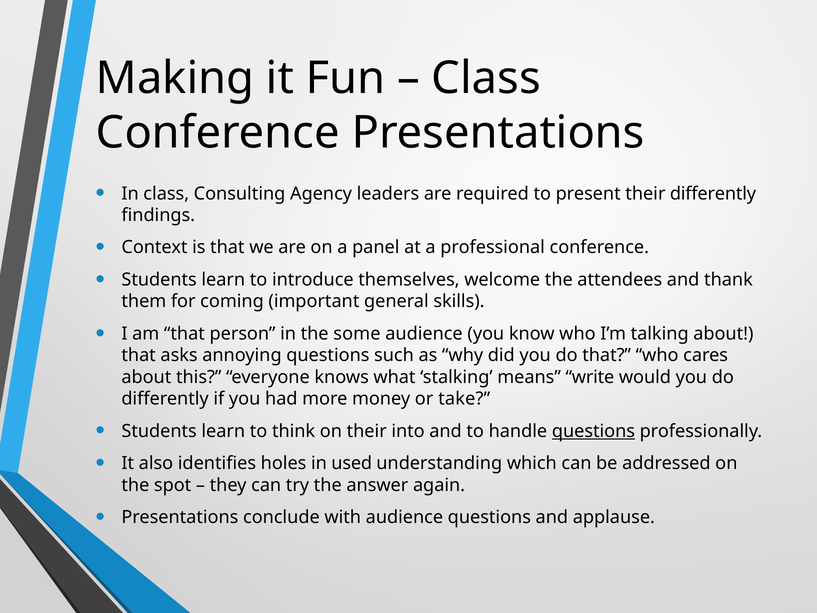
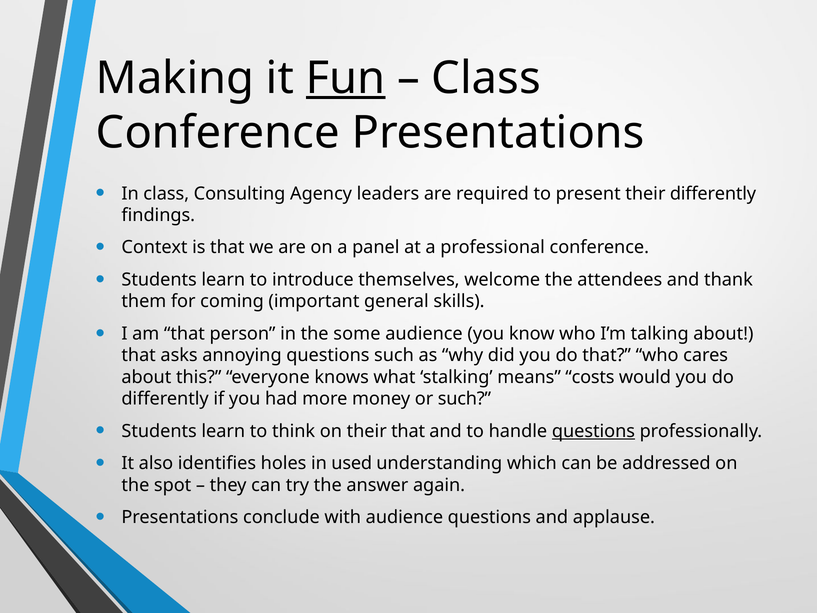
Fun underline: none -> present
write: write -> costs
or take: take -> such
their into: into -> that
